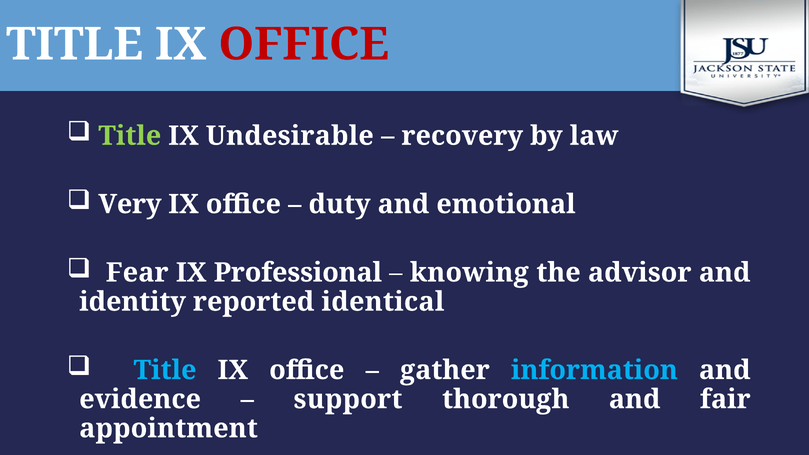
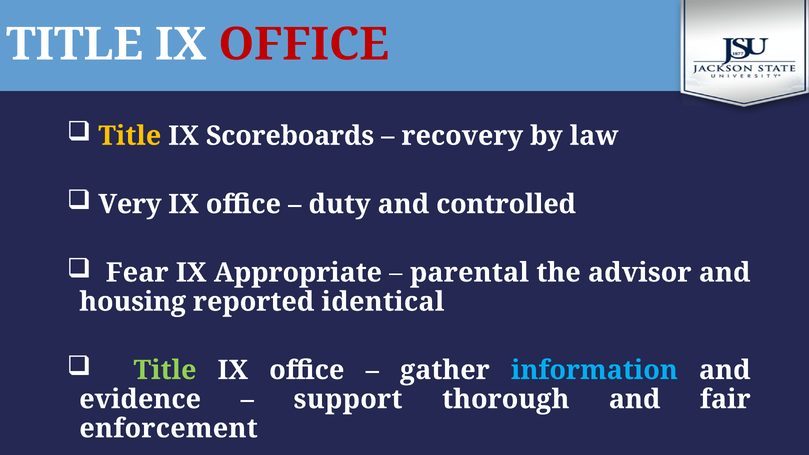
Title at (130, 136) colour: light green -> yellow
Undesirable: Undesirable -> Scoreboards
emotional: emotional -> controlled
Professional: Professional -> Appropriate
knowing: knowing -> parental
identity: identity -> housing
Title at (165, 370) colour: light blue -> light green
appointment: appointment -> enforcement
